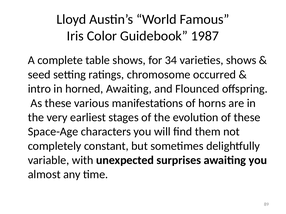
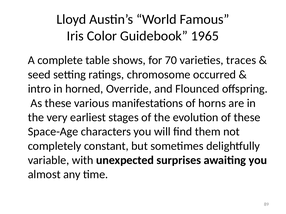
1987: 1987 -> 1965
34: 34 -> 70
varieties shows: shows -> traces
horned Awaiting: Awaiting -> Override
